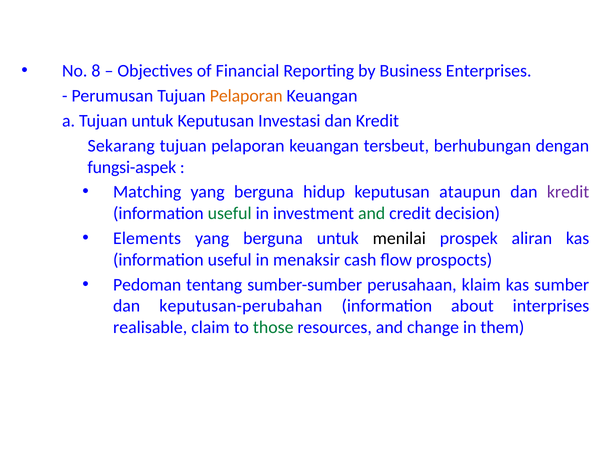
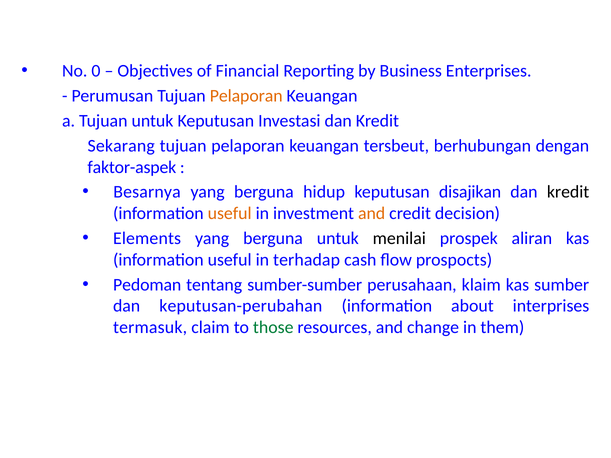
8: 8 -> 0
fungsi-aspek: fungsi-aspek -> faktor-aspek
Matching: Matching -> Besarnya
ataupun: ataupun -> disajikan
kredit at (568, 192) colour: purple -> black
useful at (230, 214) colour: green -> orange
and at (372, 214) colour: green -> orange
menaksir: menaksir -> terhadap
realisable: realisable -> termasuk
